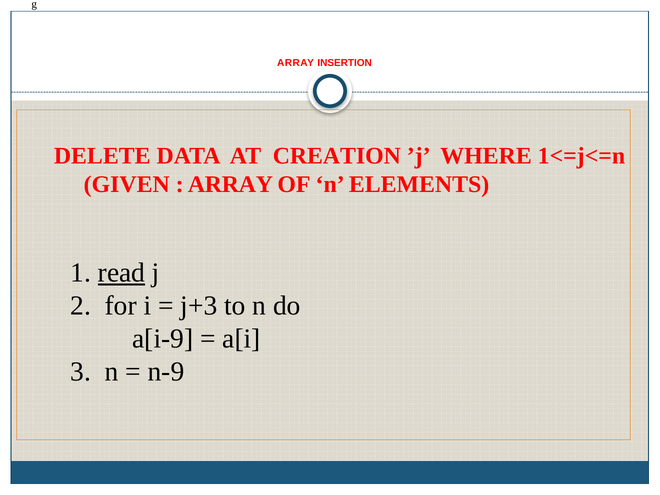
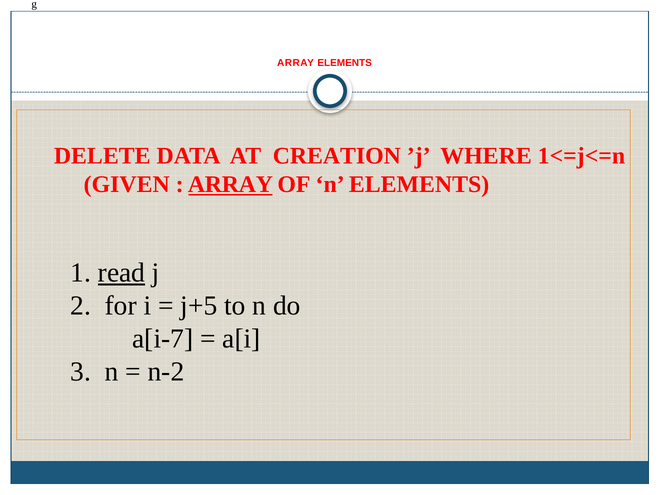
ARRAY INSERTION: INSERTION -> ELEMENTS
ARRAY at (230, 184) underline: none -> present
j+3: j+3 -> j+5
a[i-9: a[i-9 -> a[i-7
n-9: n-9 -> n-2
